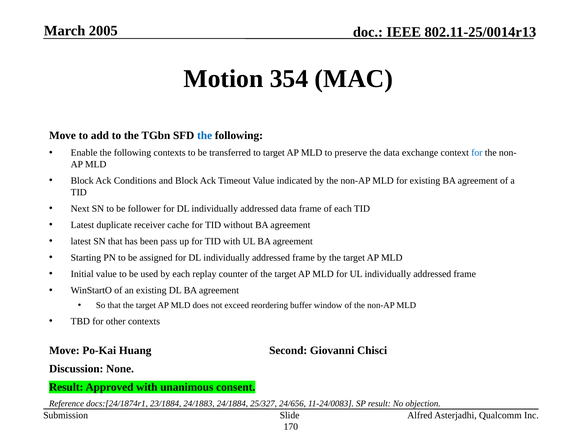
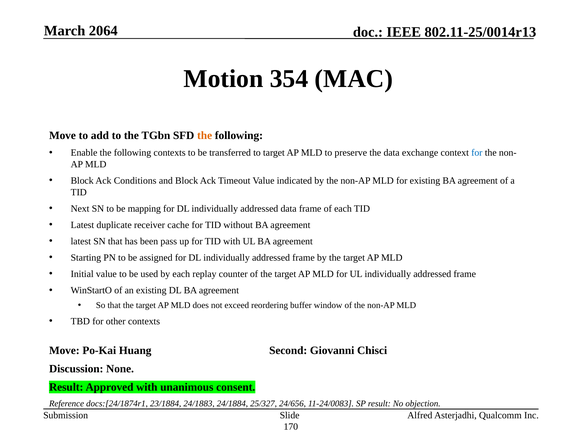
2005: 2005 -> 2064
the at (205, 135) colour: blue -> orange
follower: follower -> mapping
